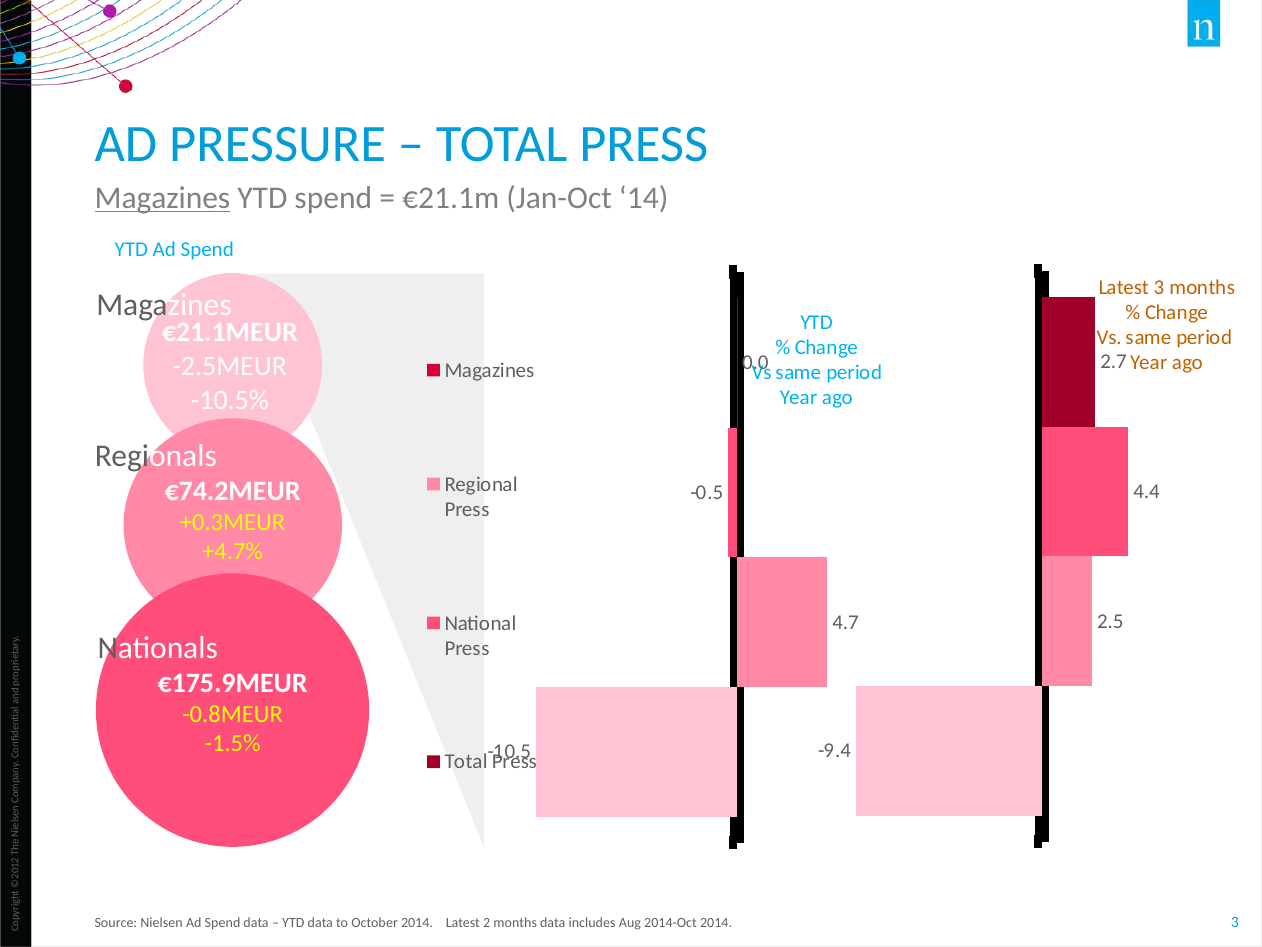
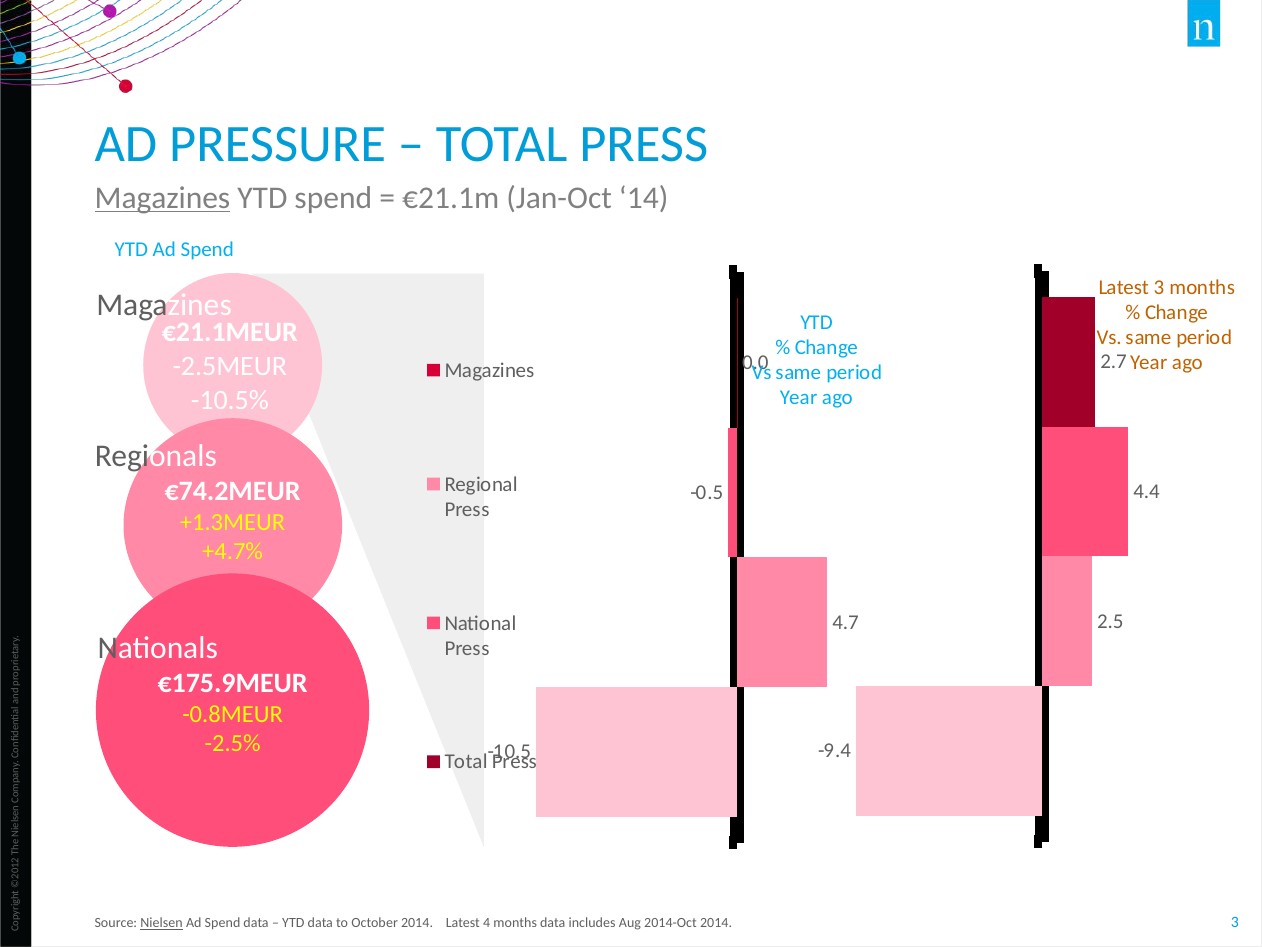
+0.3MEUR: +0.3MEUR -> +1.3MEUR
-1.5%: -1.5% -> -2.5%
Nielsen underline: none -> present
Latest 2: 2 -> 4
